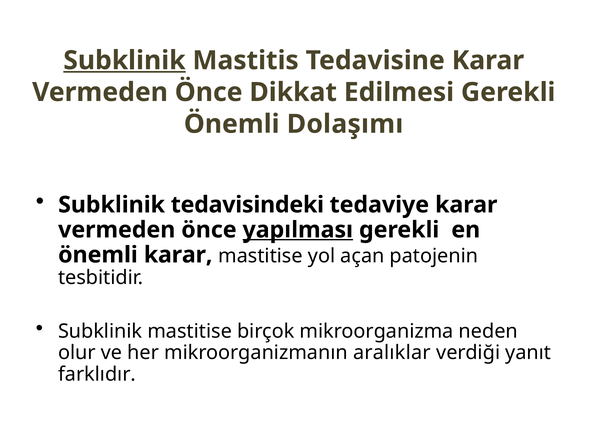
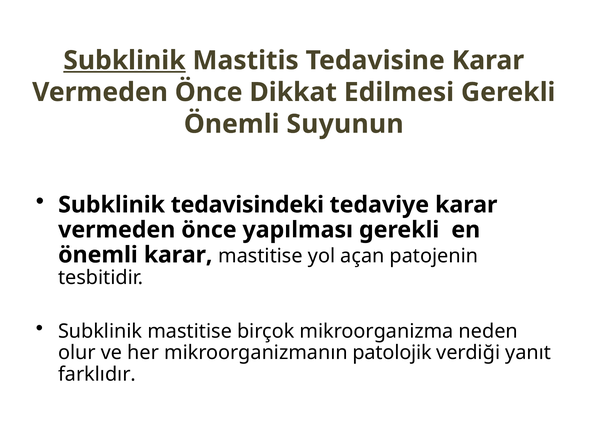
Dolaşımı: Dolaşımı -> Suyunun
yapılması underline: present -> none
aralıklar: aralıklar -> patolojik
